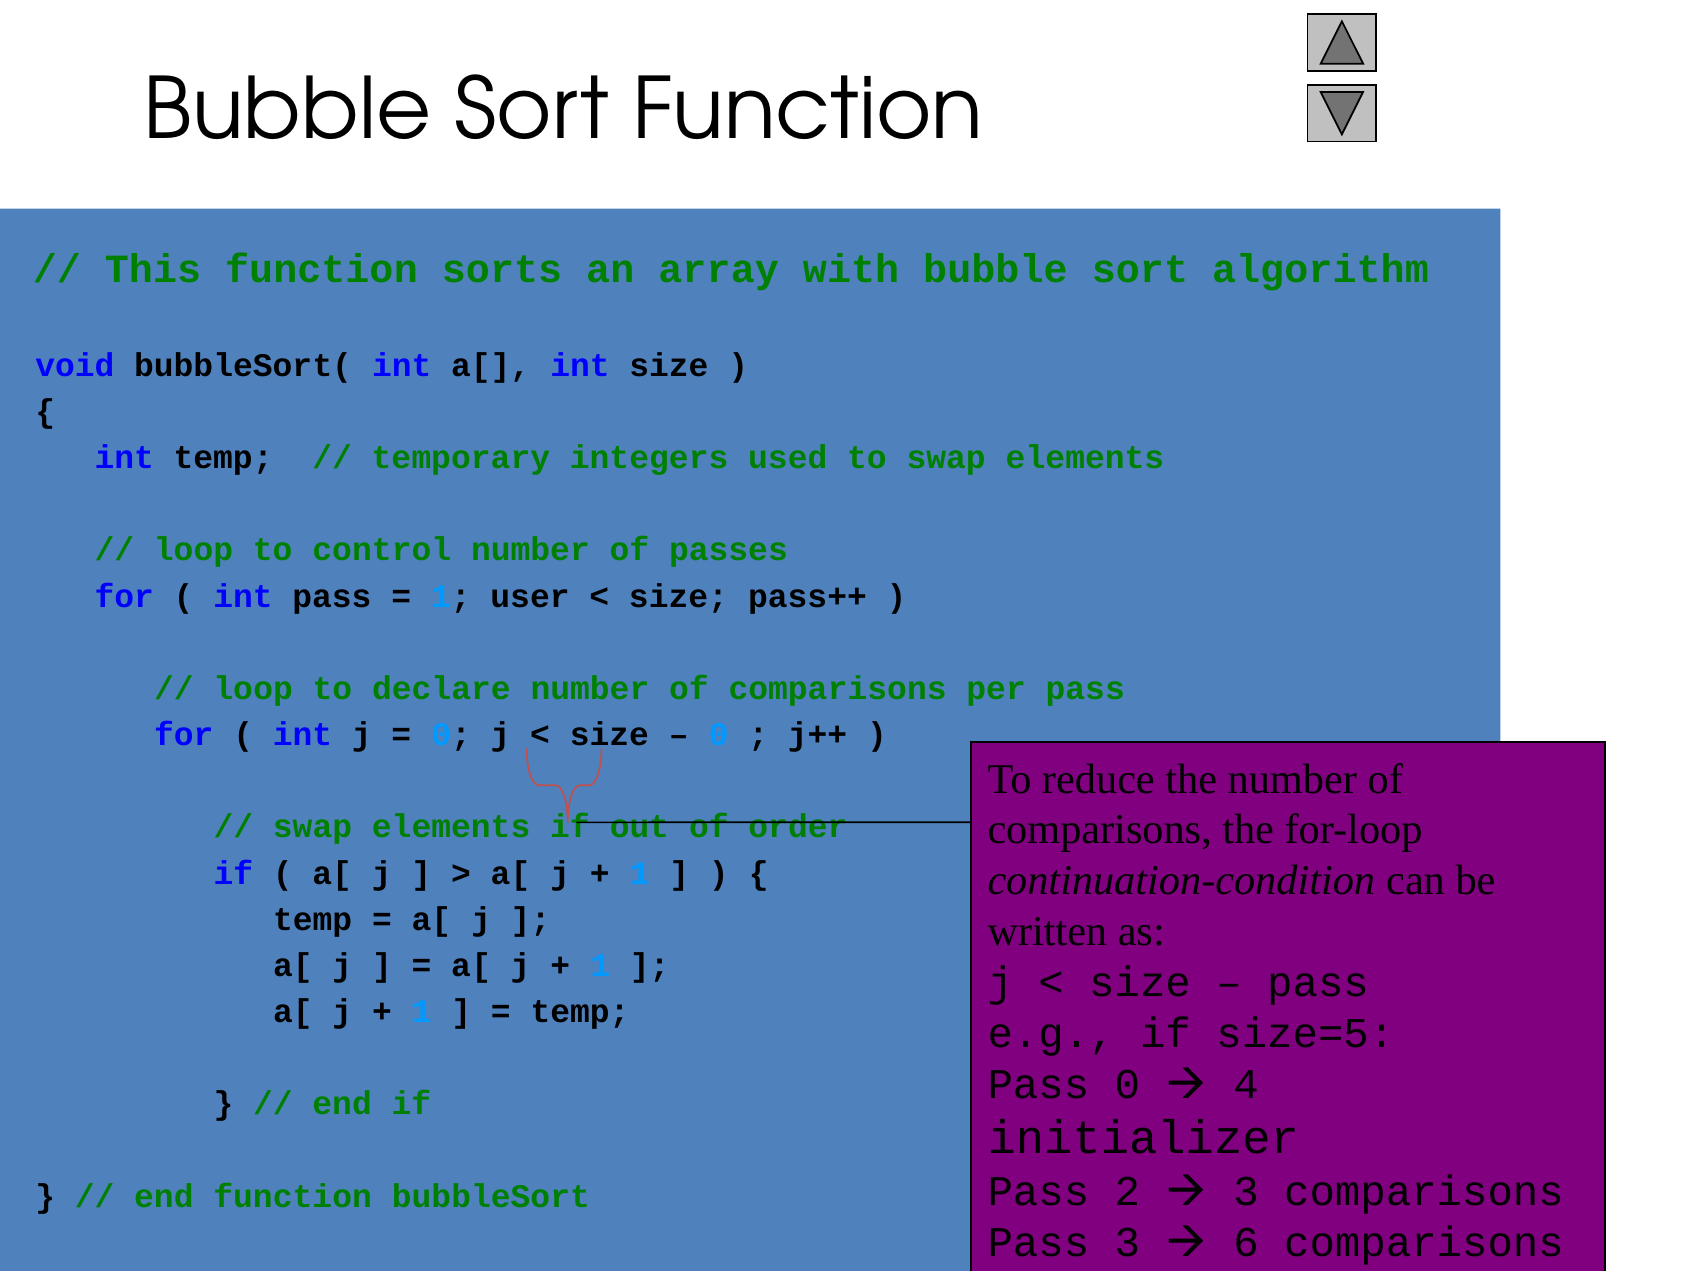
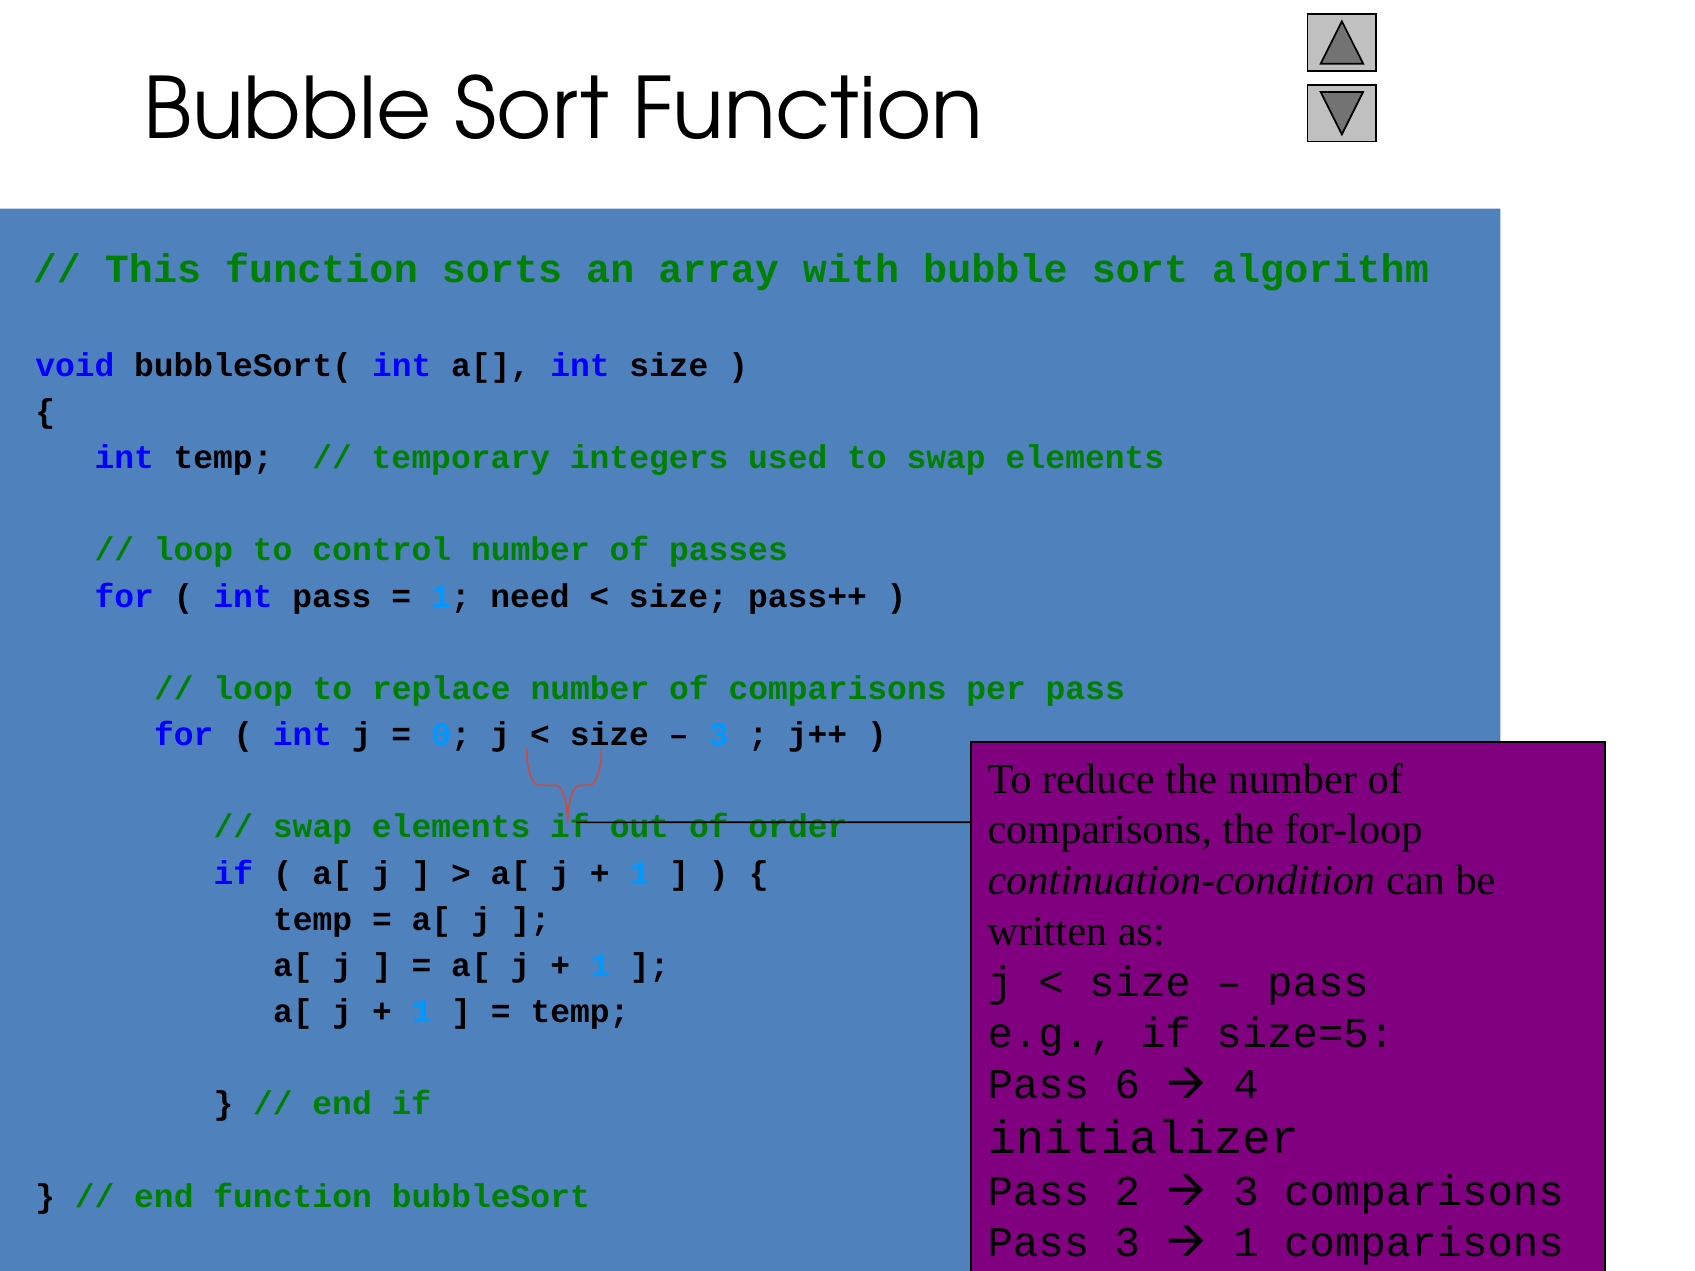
user: user -> need
declare: declare -> replace
0 at (719, 735): 0 -> 3
Pass 0: 0 -> 6
6 at (1246, 1243): 6 -> 1
